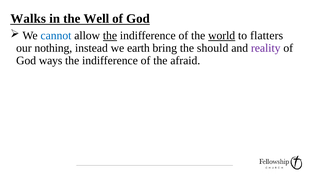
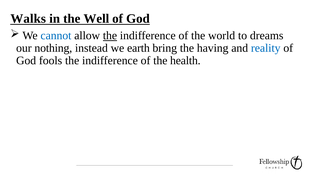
world underline: present -> none
flatters: flatters -> dreams
should: should -> having
reality colour: purple -> blue
ways: ways -> fools
afraid: afraid -> health
